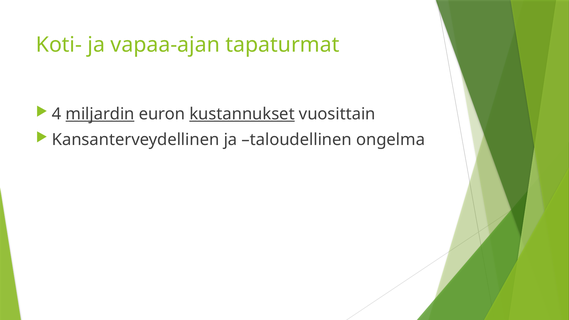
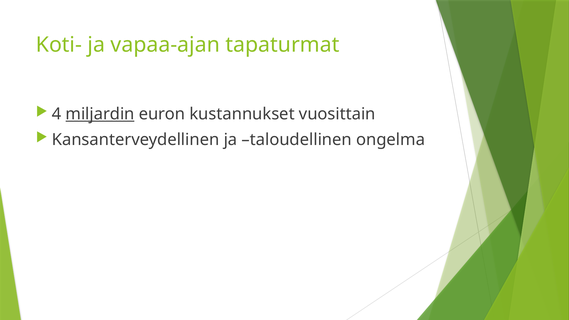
kustannukset underline: present -> none
